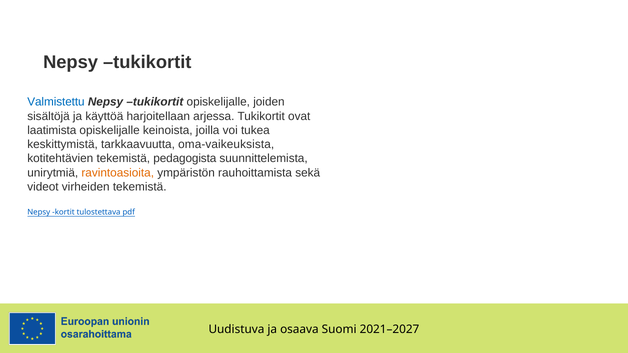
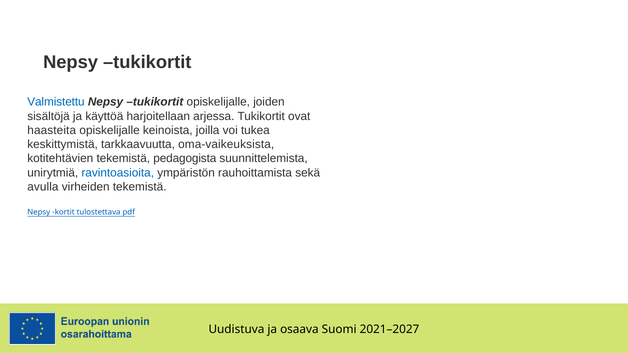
laatimista: laatimista -> haasteita
ravintoasioita colour: orange -> blue
videot: videot -> avulla
